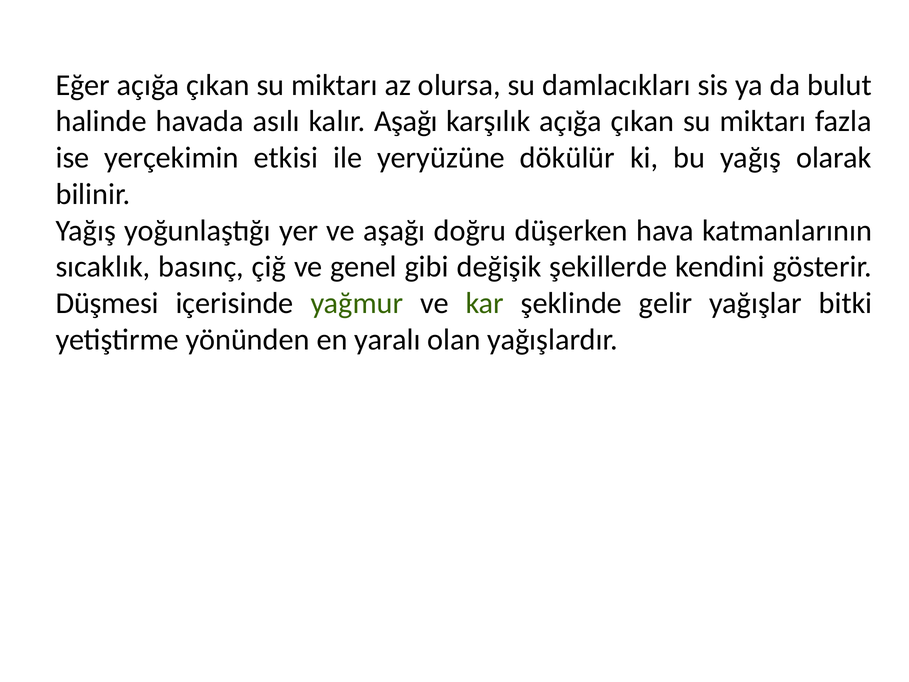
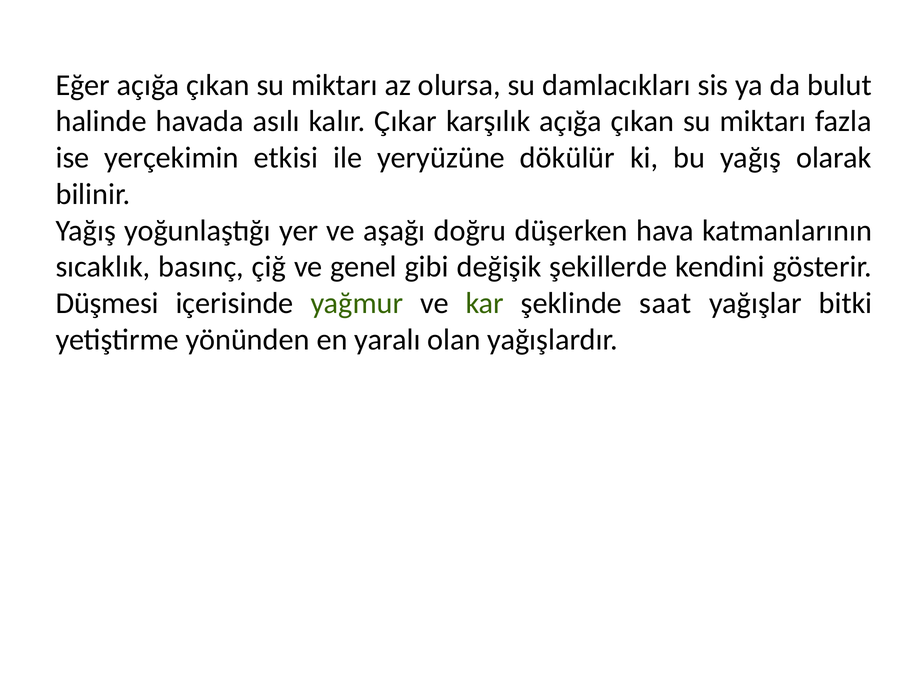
kalır Aşağı: Aşağı -> Çıkar
gelir: gelir -> saat
